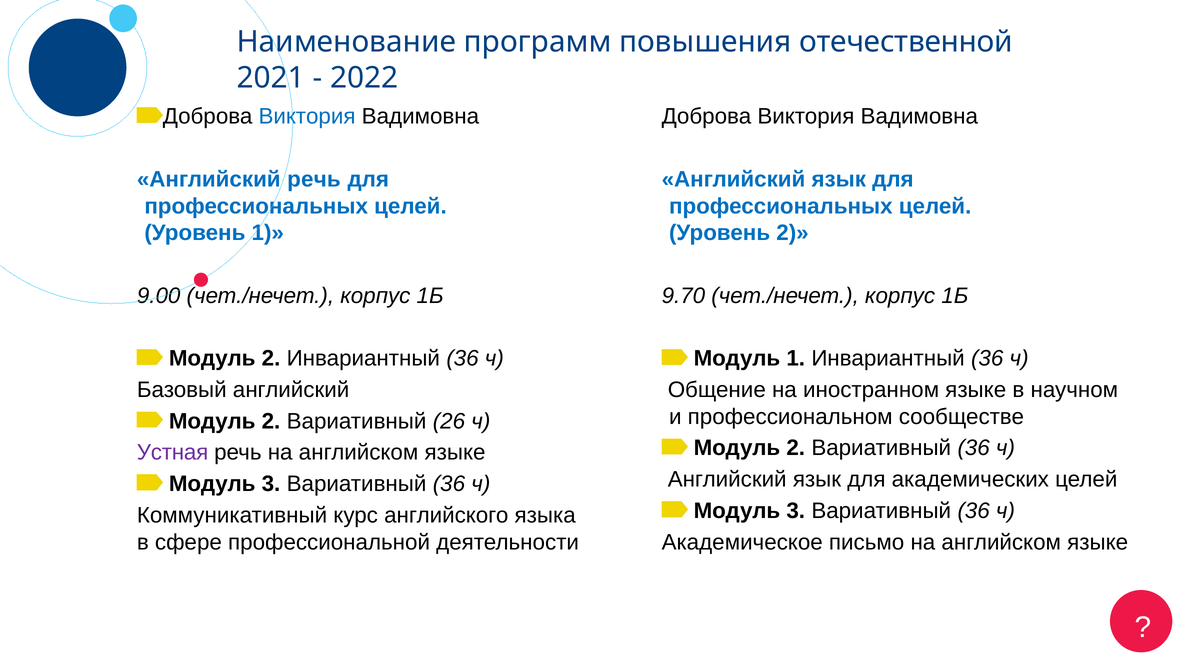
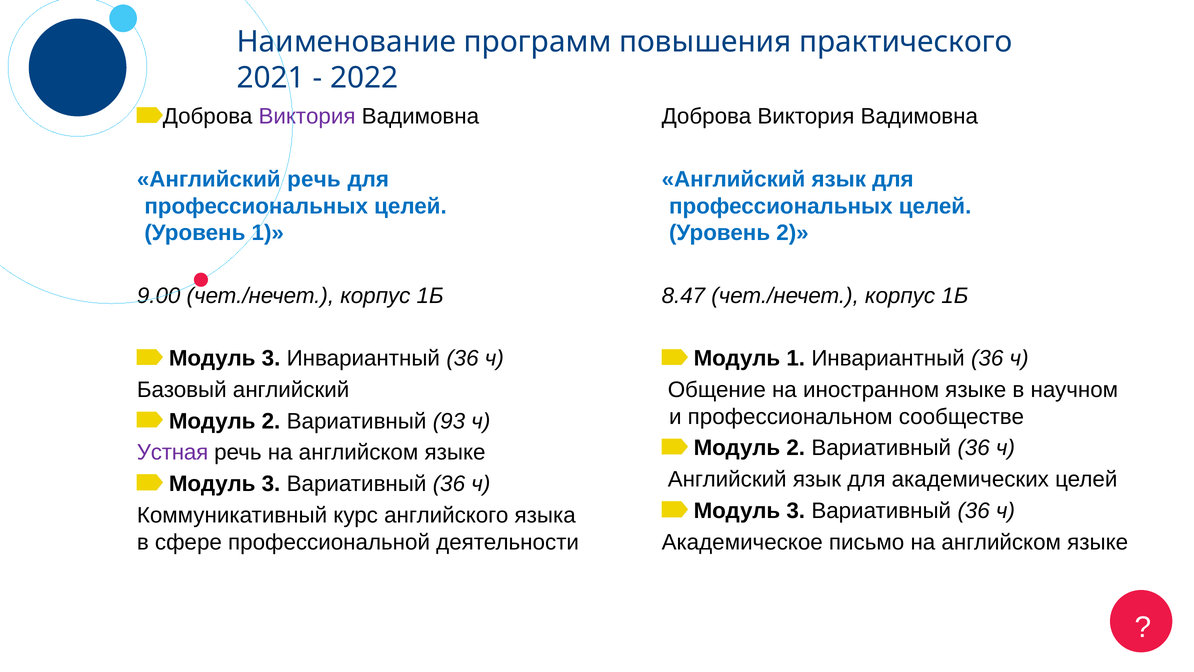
отечественной: отечественной -> практического
Виктория at (307, 116) colour: blue -> purple
9.70: 9.70 -> 8.47
2 at (271, 358): 2 -> 3
26: 26 -> 93
